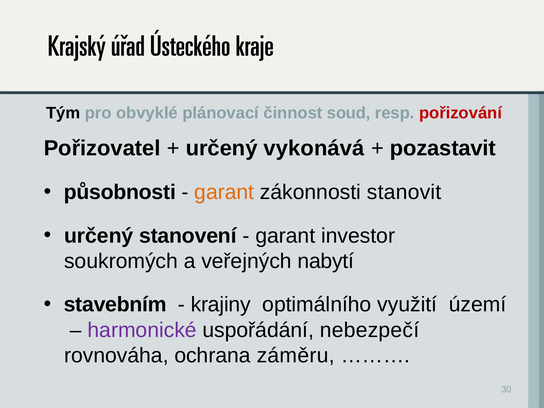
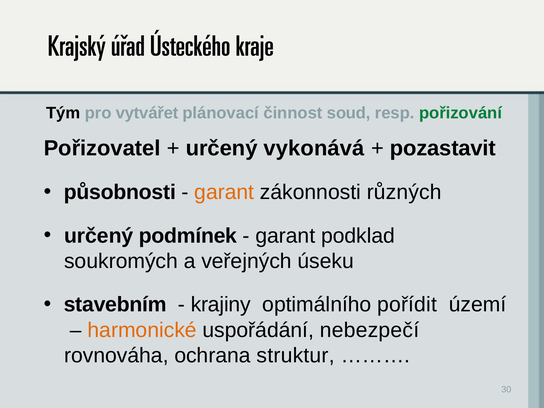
obvyklé: obvyklé -> vytvářet
pořizování colour: red -> green
stanovit: stanovit -> různých
stanovení: stanovení -> podmínek
investor: investor -> podklad
nabytí: nabytí -> úseku
využití: využití -> pořídit
harmonické colour: purple -> orange
záměru: záměru -> struktur
